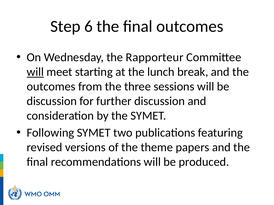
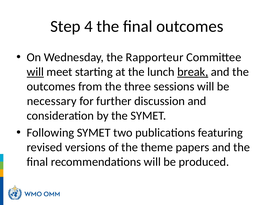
6: 6 -> 4
break underline: none -> present
discussion at (52, 101): discussion -> necessary
